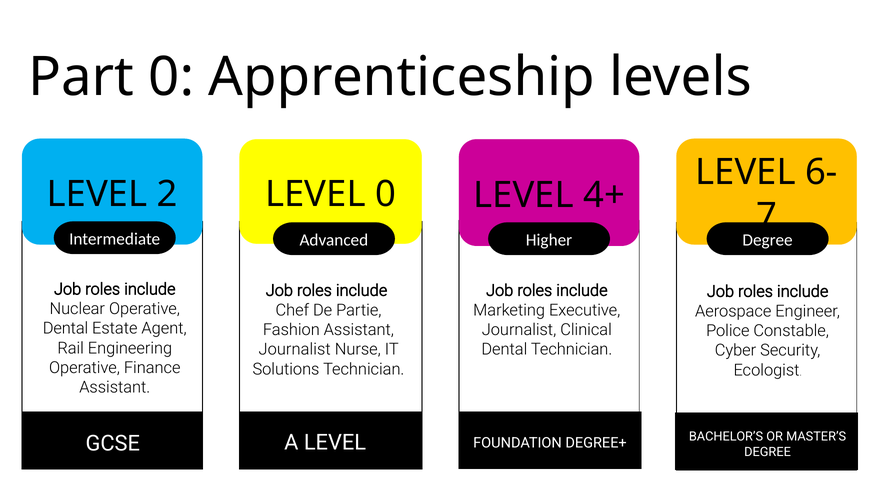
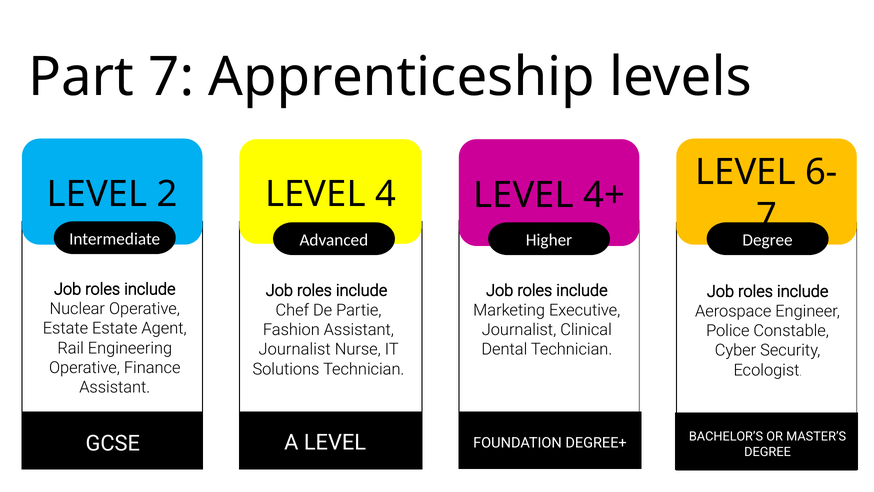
Part 0: 0 -> 7
LEVEL 0: 0 -> 4
Dental at (66, 328): Dental -> Estate
